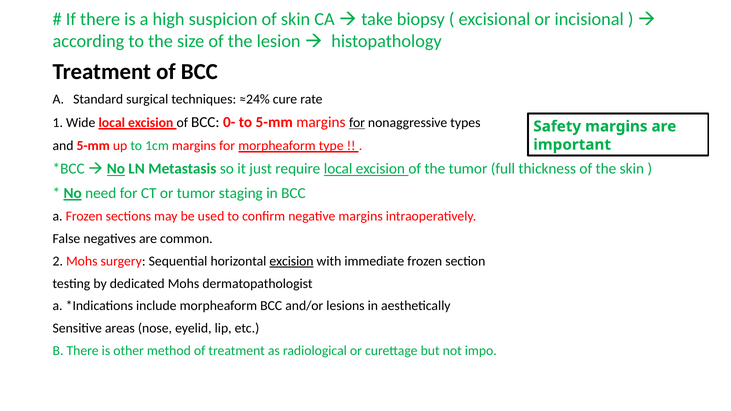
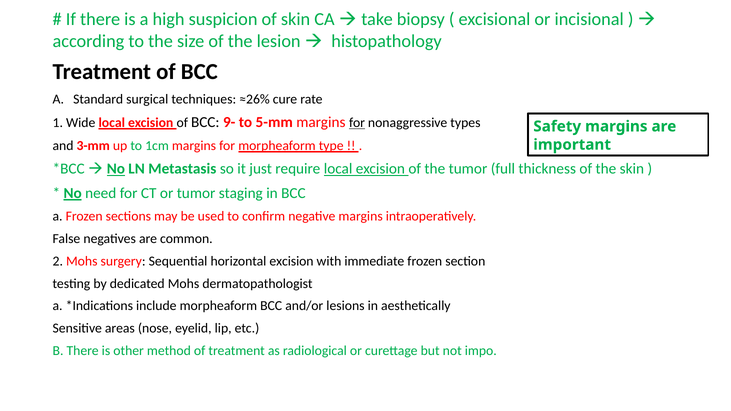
≈24%: ≈24% -> ≈26%
0-: 0- -> 9-
and 5-mm: 5-mm -> 3-mm
excision at (291, 261) underline: present -> none
